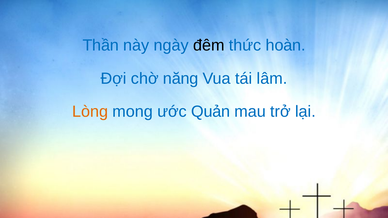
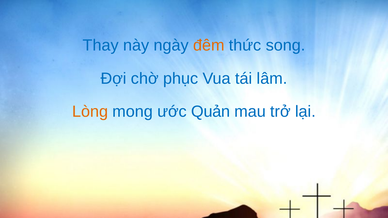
Thần: Thần -> Thay
đêm colour: black -> orange
hoàn: hoàn -> song
năng: năng -> phục
